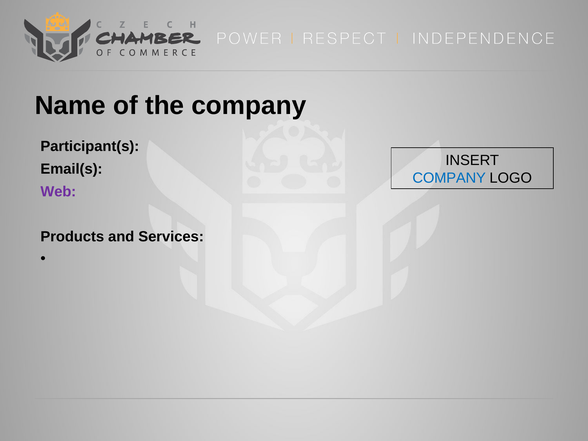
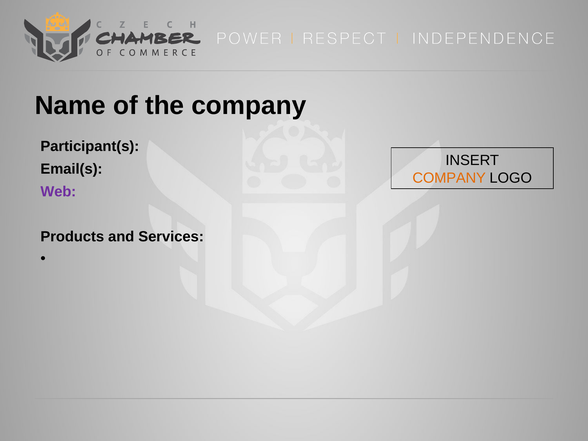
COMPANY at (449, 178) colour: blue -> orange
